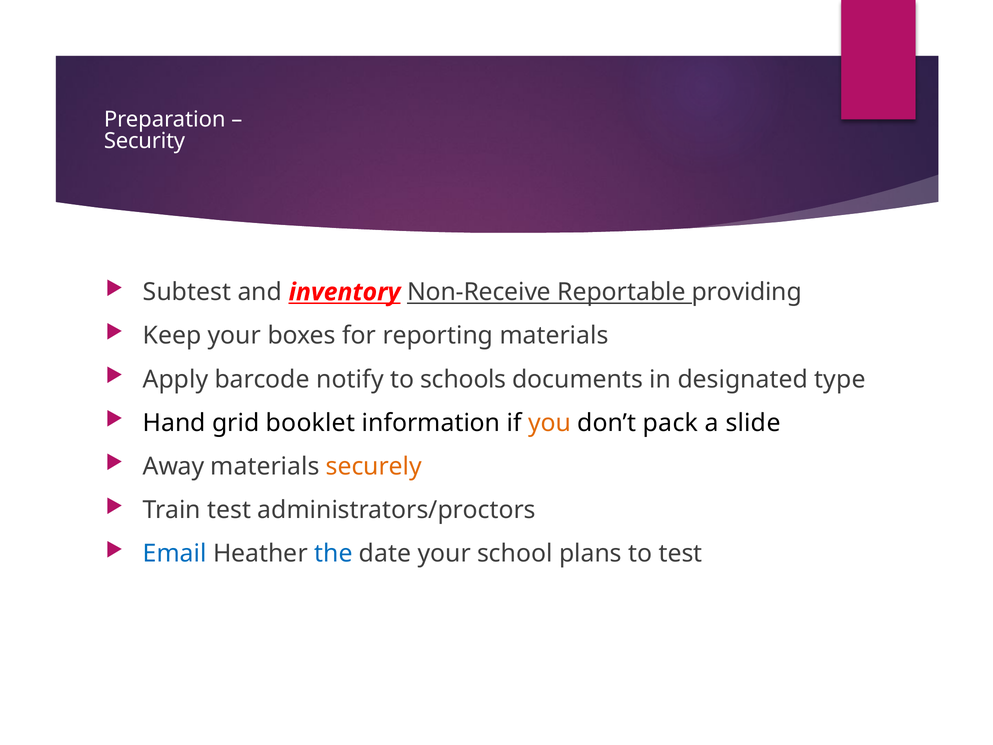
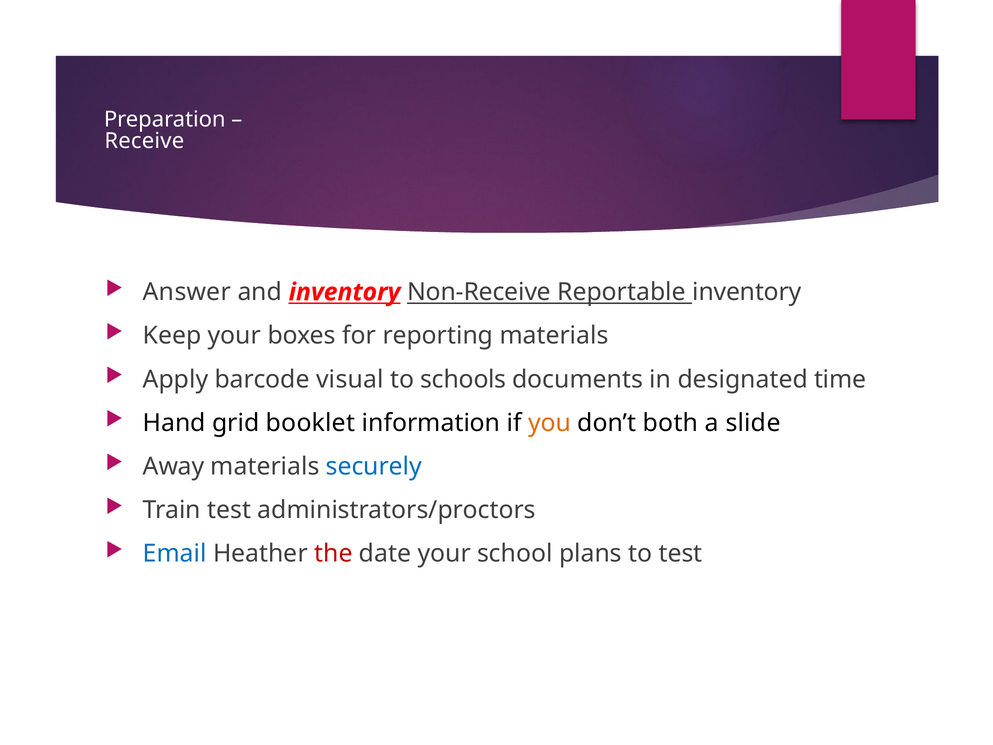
Security: Security -> Receive
Subtest: Subtest -> Answer
Reportable providing: providing -> inventory
notify: notify -> visual
type: type -> time
pack: pack -> both
securely colour: orange -> blue
the colour: blue -> red
